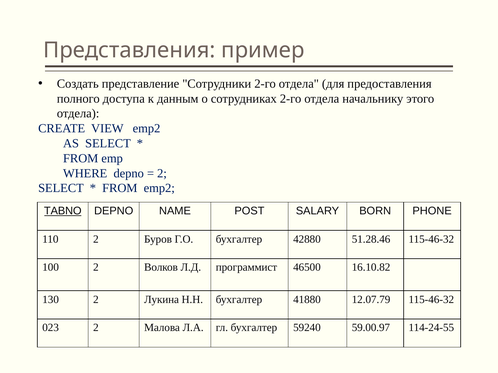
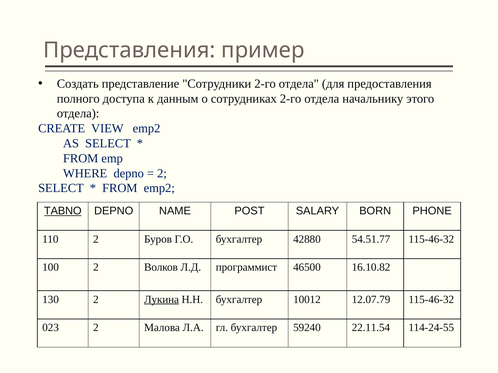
51.28.46: 51.28.46 -> 54.51.77
Лукина underline: none -> present
41880: 41880 -> 10012
59.00.97: 59.00.97 -> 22.11.54
